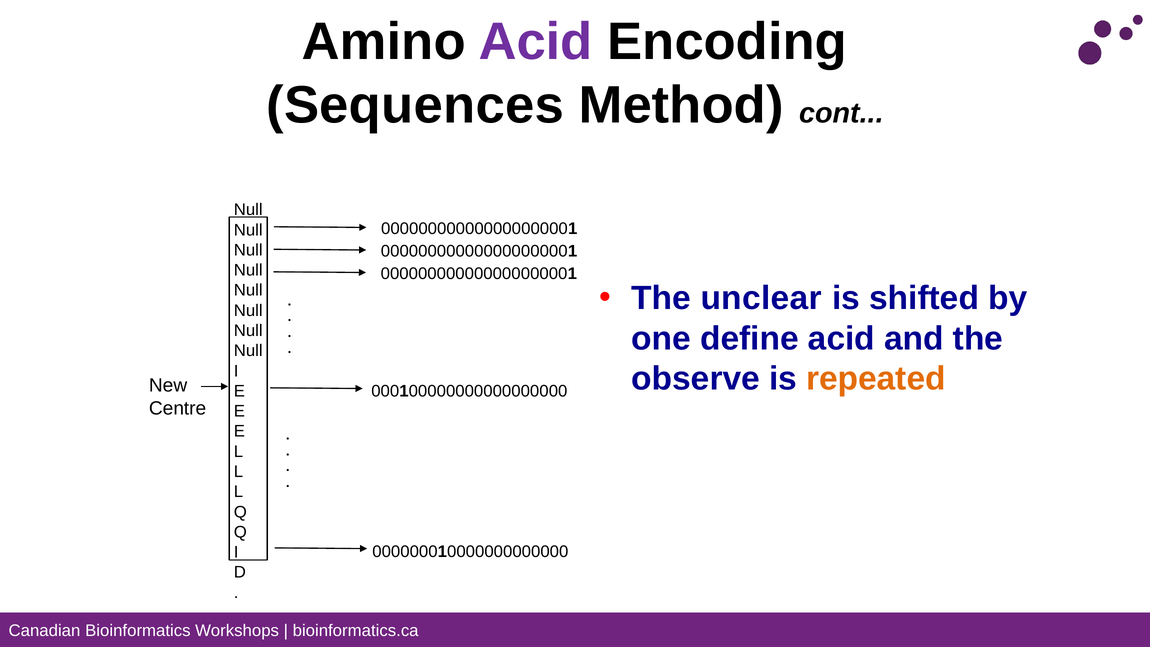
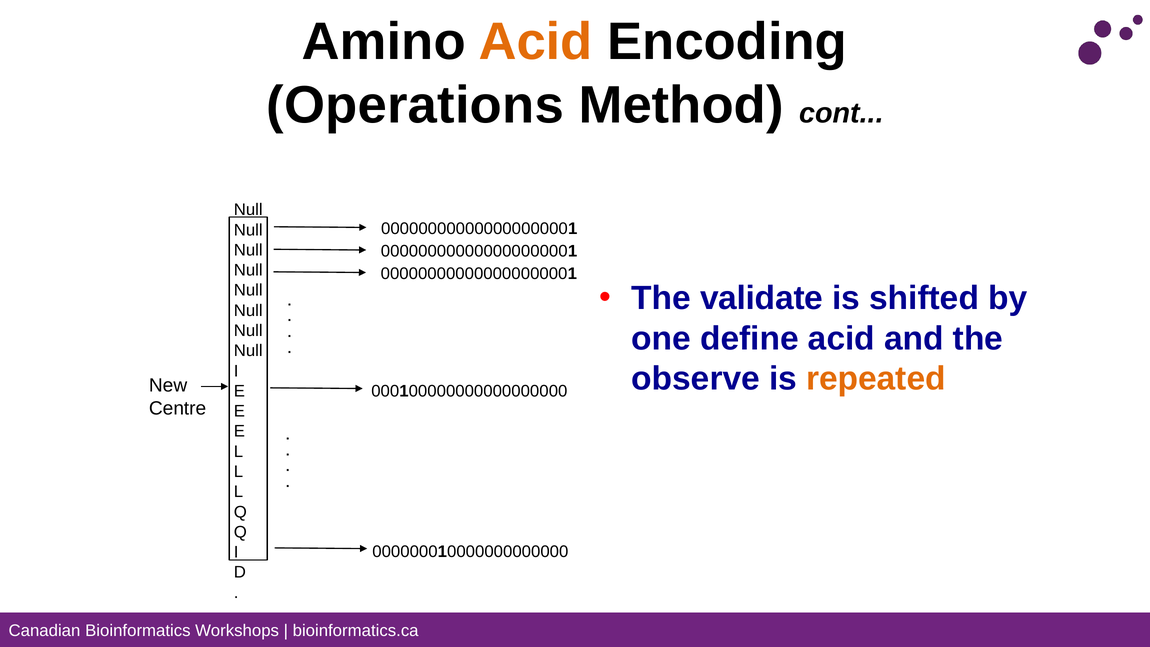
Acid at (536, 42) colour: purple -> orange
Sequences: Sequences -> Operations
unclear: unclear -> validate
